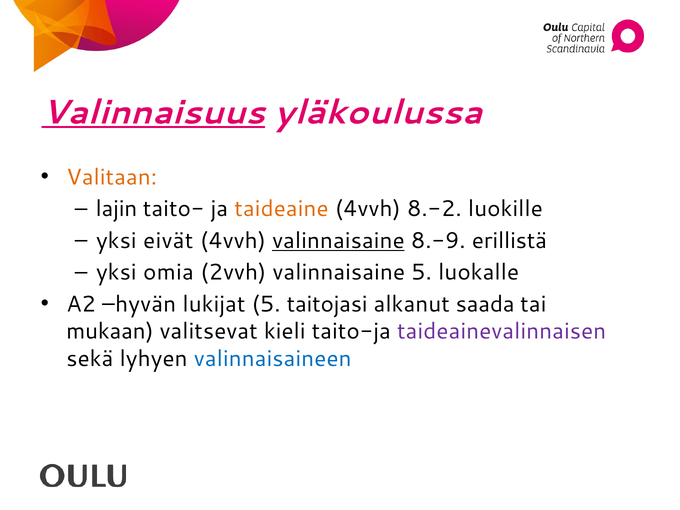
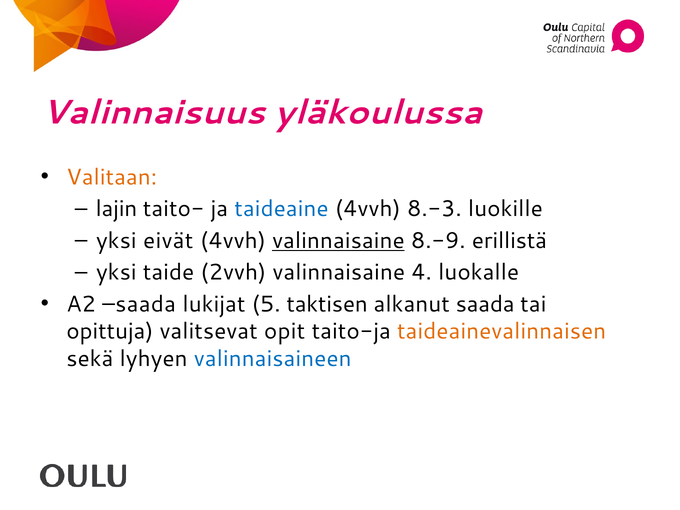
Valinnaisuus underline: present -> none
taideaine colour: orange -> blue
8.-2: 8.-2 -> 8.-3
omia: omia -> taide
valinnaisaine 5: 5 -> 4
A2 hyvän: hyvän -> saada
taitojasi: taitojasi -> taktisen
mukaan: mukaan -> opittuja
kieli: kieli -> opit
taideainevalinnaisen colour: purple -> orange
